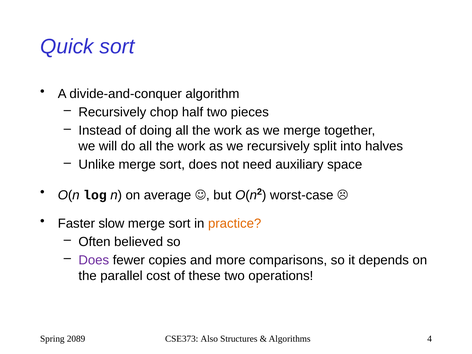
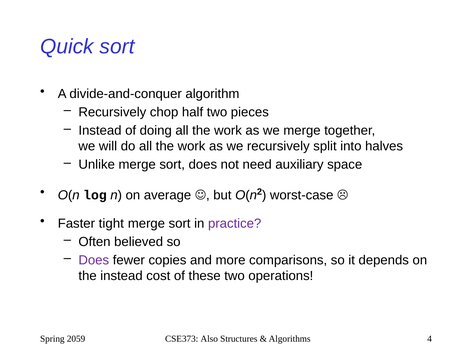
slow: slow -> tight
practice colour: orange -> purple
the parallel: parallel -> instead
2089: 2089 -> 2059
